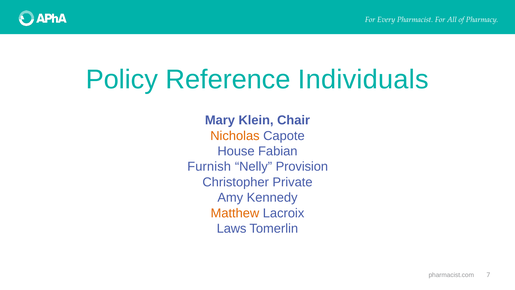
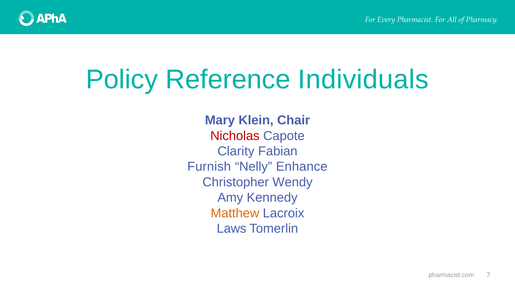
Nicholas colour: orange -> red
House: House -> Clarity
Provision: Provision -> Enhance
Private: Private -> Wendy
